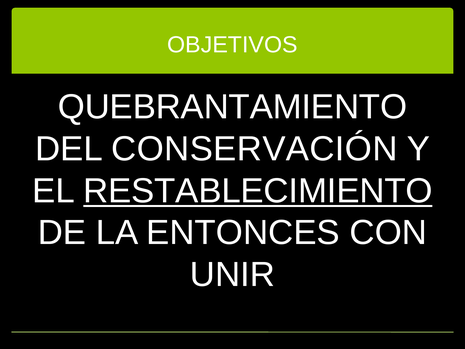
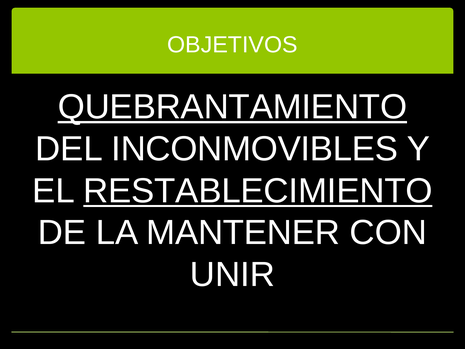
QUEBRANTAMIENTO underline: none -> present
CONSERVACIÓN: CONSERVACIÓN -> INCONMOVIBLES
ENTONCES: ENTONCES -> MANTENER
